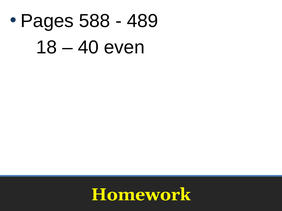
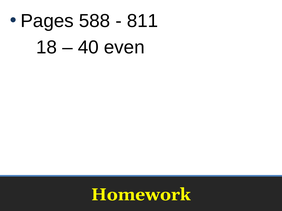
489: 489 -> 811
